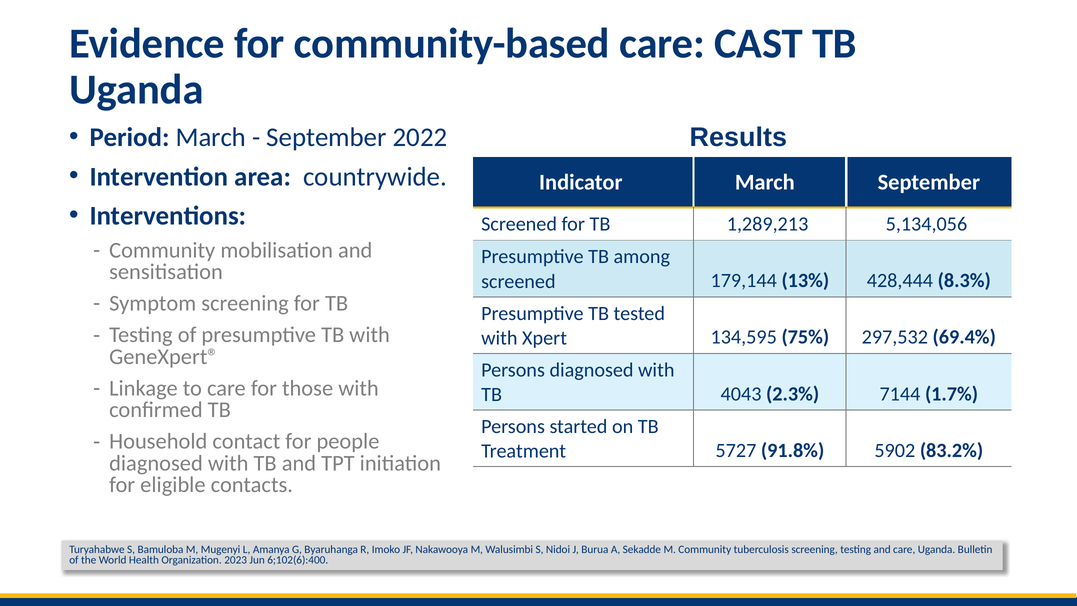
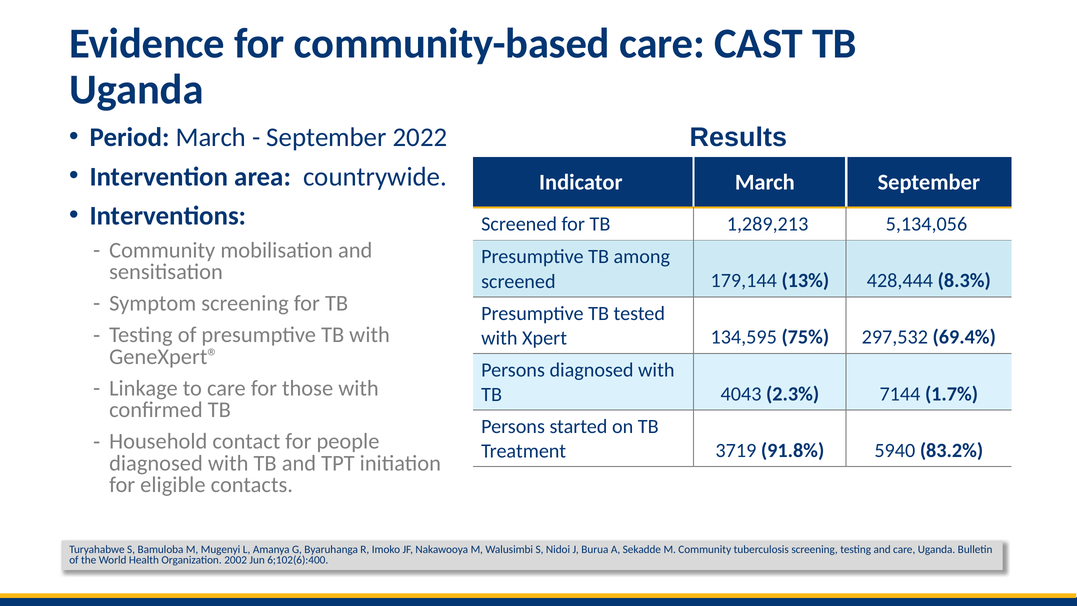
5727: 5727 -> 3719
5902: 5902 -> 5940
2023: 2023 -> 2002
